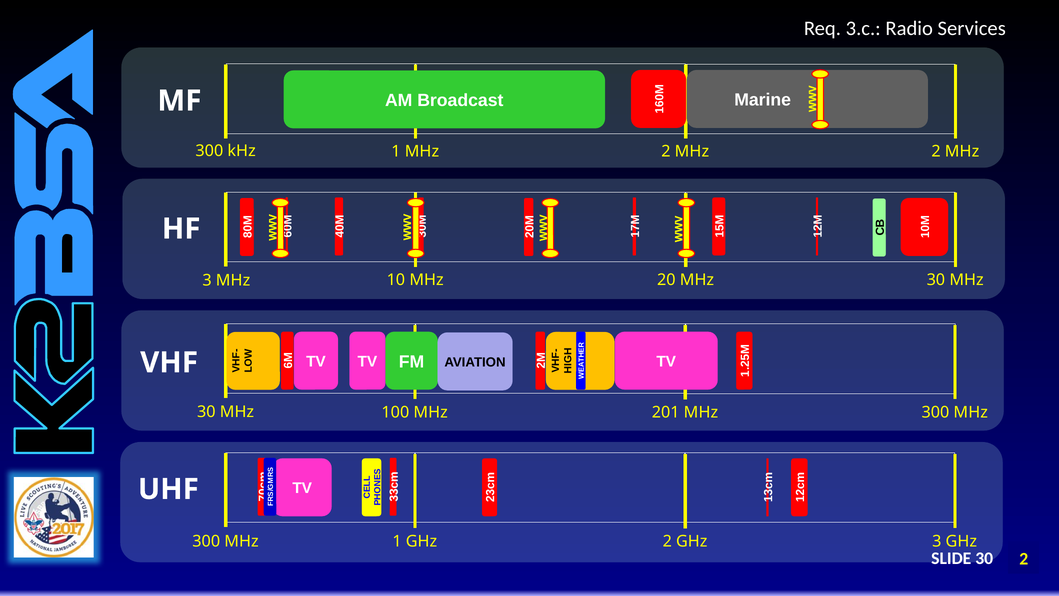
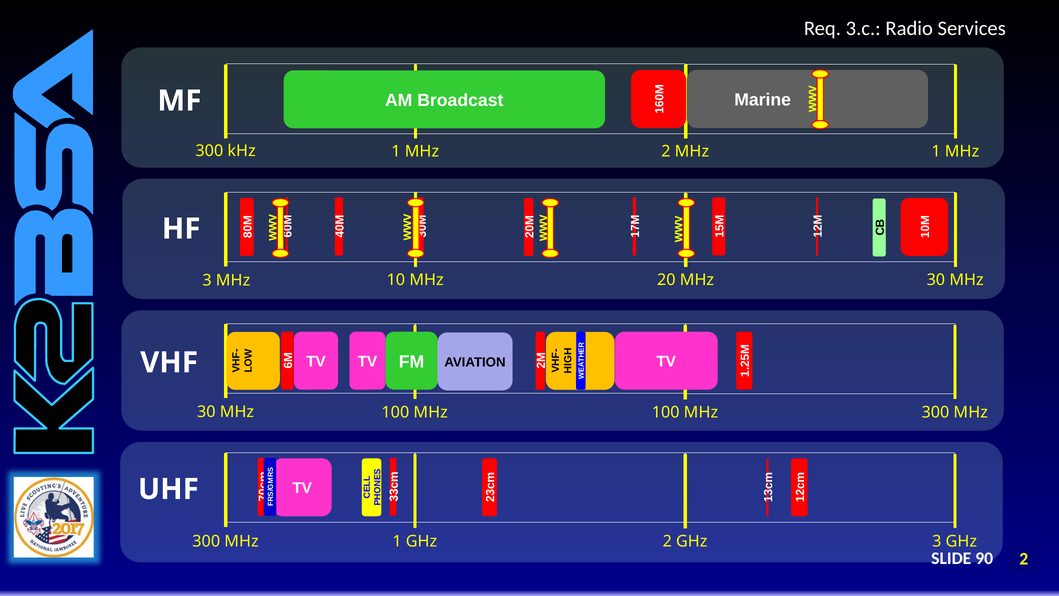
kHz 2: 2 -> 1
100 MHz 201: 201 -> 100
SLIDE 30: 30 -> 90
